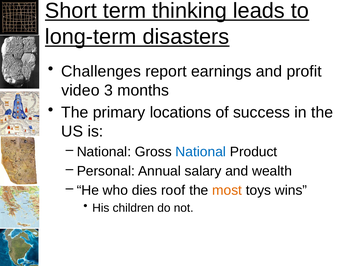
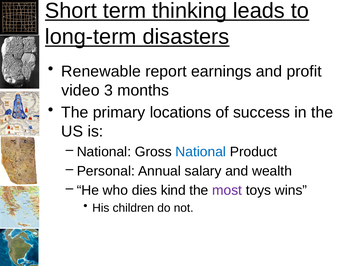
Challenges: Challenges -> Renewable
roof: roof -> kind
most colour: orange -> purple
